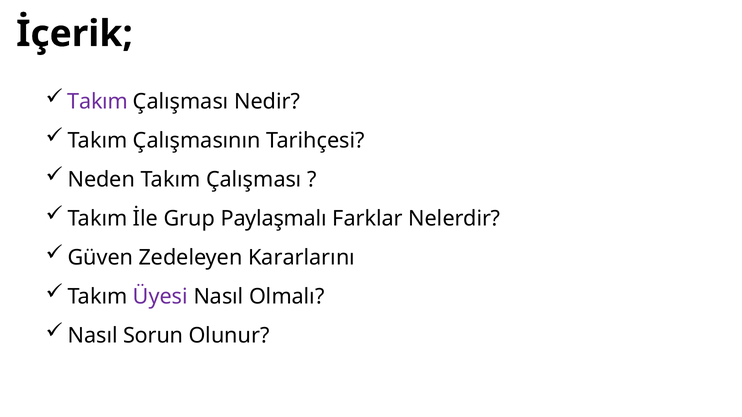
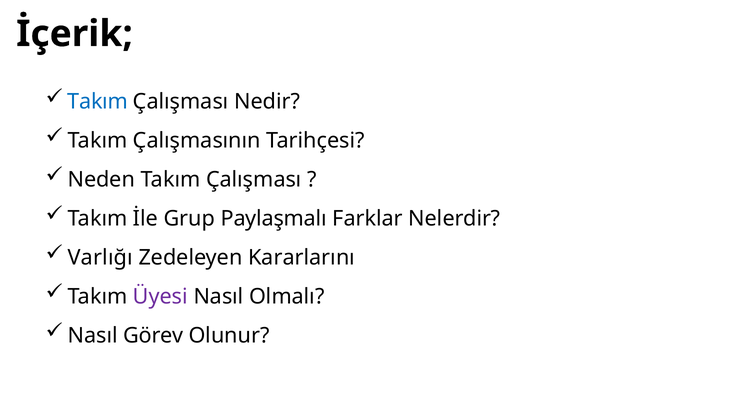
Takım at (98, 102) colour: purple -> blue
Güven: Güven -> Varlığı
Sorun: Sorun -> Görev
